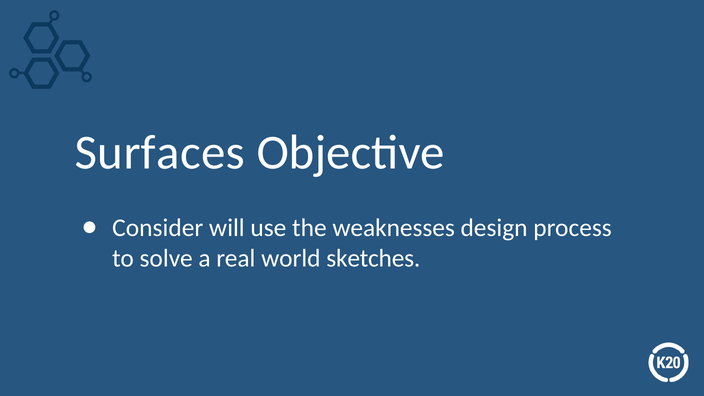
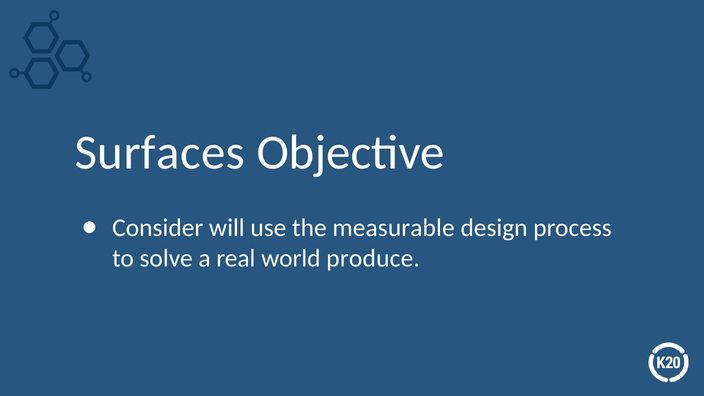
weaknesses: weaknesses -> measurable
sketches: sketches -> produce
